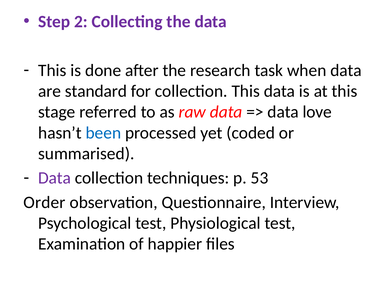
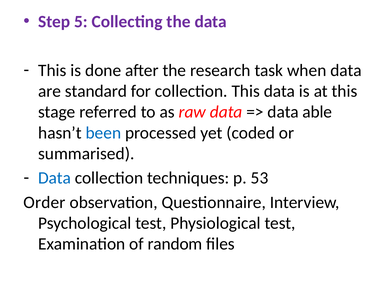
2: 2 -> 5
love: love -> able
Data at (55, 178) colour: purple -> blue
happier: happier -> random
